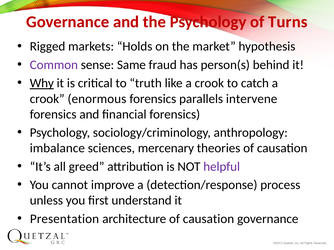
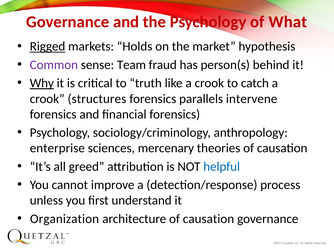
Turns: Turns -> What
Rigged underline: none -> present
Same: Same -> Team
enormous: enormous -> structures
imbalance: imbalance -> enterprise
helpful colour: purple -> blue
Presentation: Presentation -> Organization
